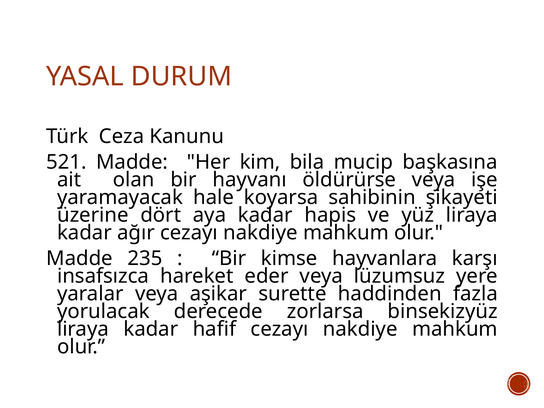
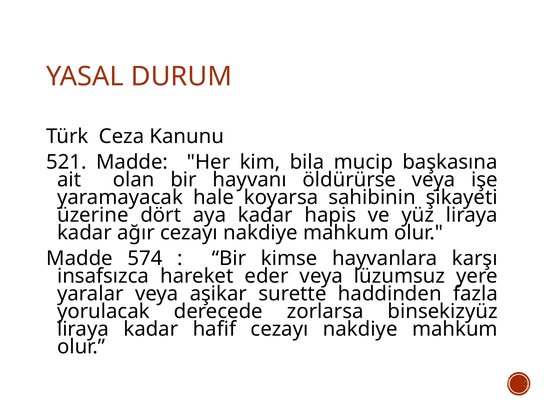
235: 235 -> 574
